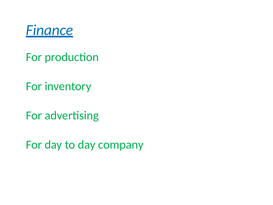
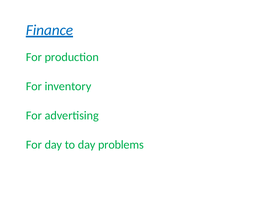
company: company -> problems
